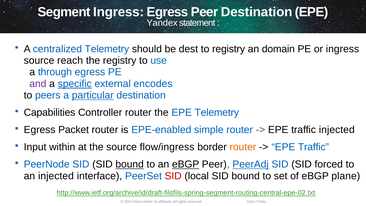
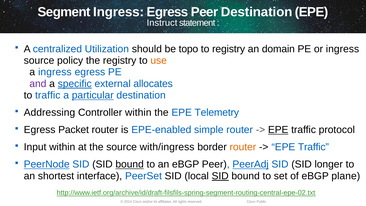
Yandex: Yandex -> Instruct
centralized Telemetry: Telemetry -> Utilization
dest: dest -> topo
reach: reach -> policy
use colour: blue -> orange
a through: through -> ingress
encodes: encodes -> allocates
to peers: peers -> traffic
Capabilities: Capabilities -> Addressing
Controller router: router -> within
EPE at (278, 130) underline: none -> present
traffic injected: injected -> protocol
flow/ingress: flow/ingress -> with/ingress
PeerNode underline: none -> present
eBGP at (186, 164) underline: present -> none
forced: forced -> longer
an injected: injected -> shortest
SID at (173, 176) colour: red -> black
SID at (220, 176) underline: none -> present
